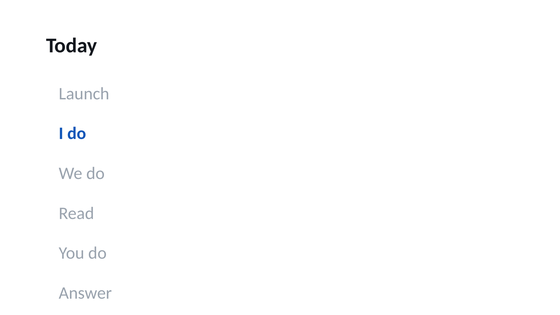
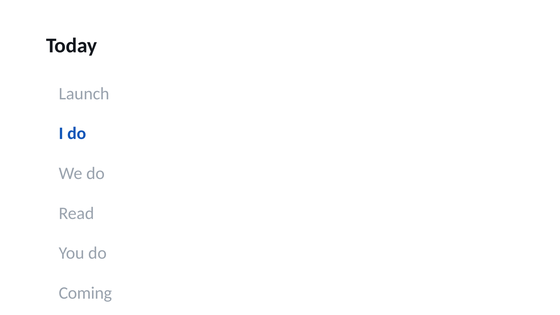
Answer: Answer -> Coming
